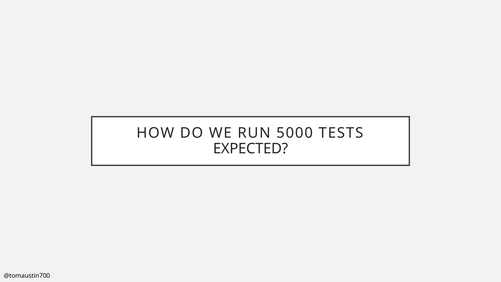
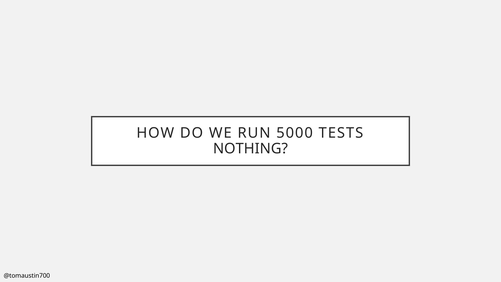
EXPECTED: EXPECTED -> NOTHING
